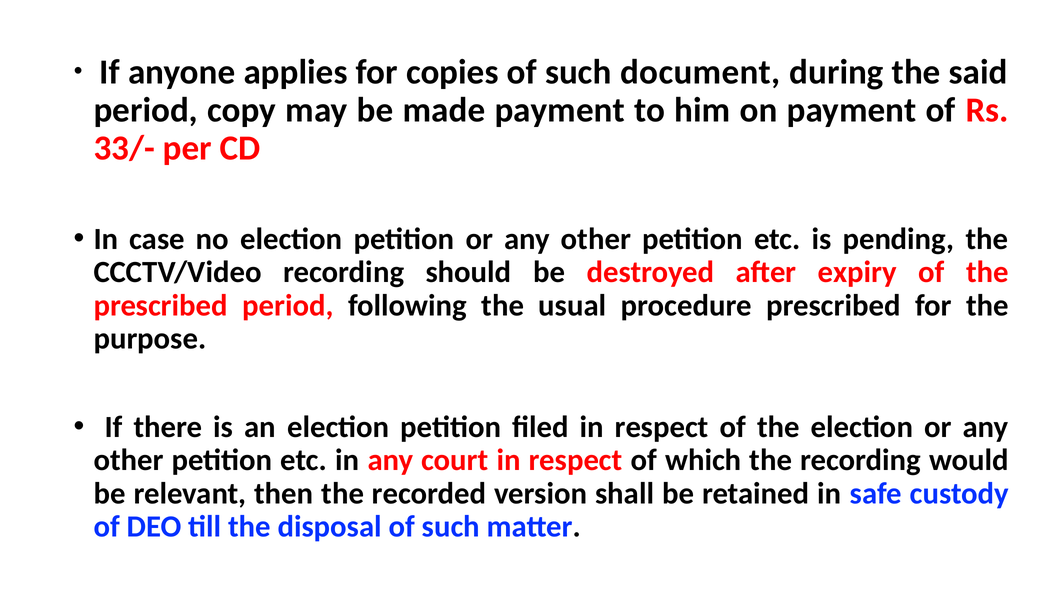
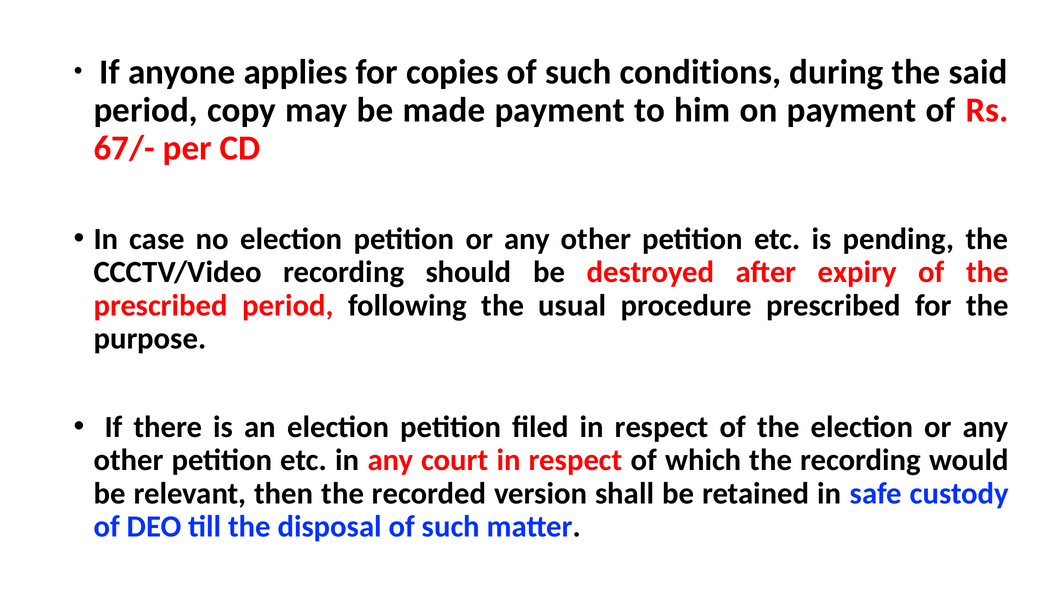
document: document -> conditions
33/-: 33/- -> 67/-
